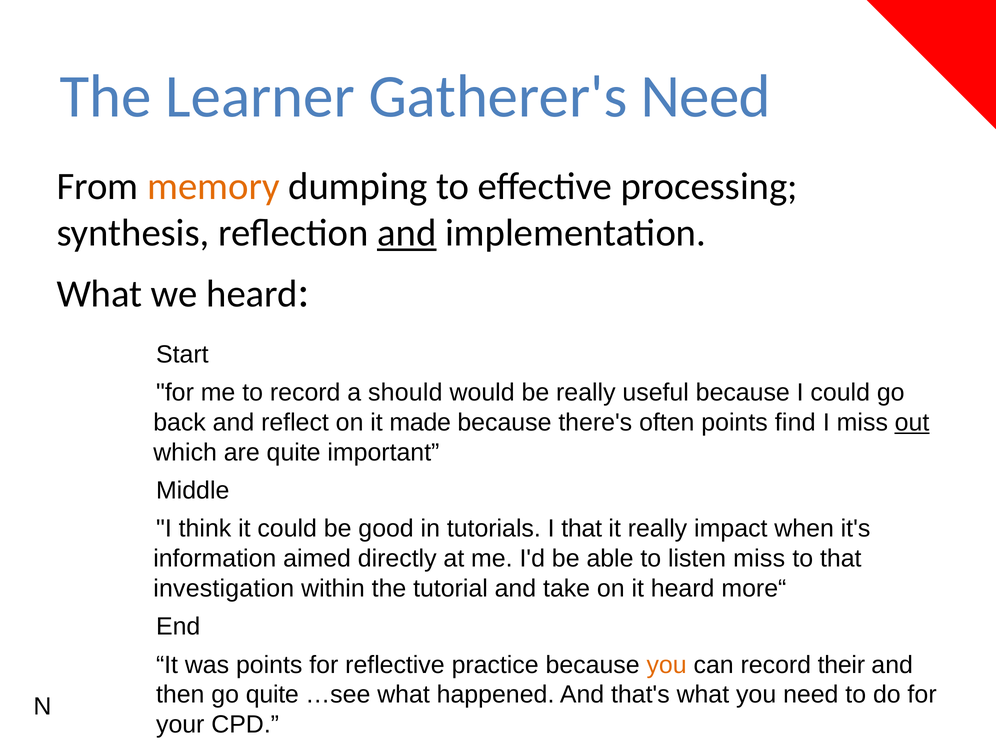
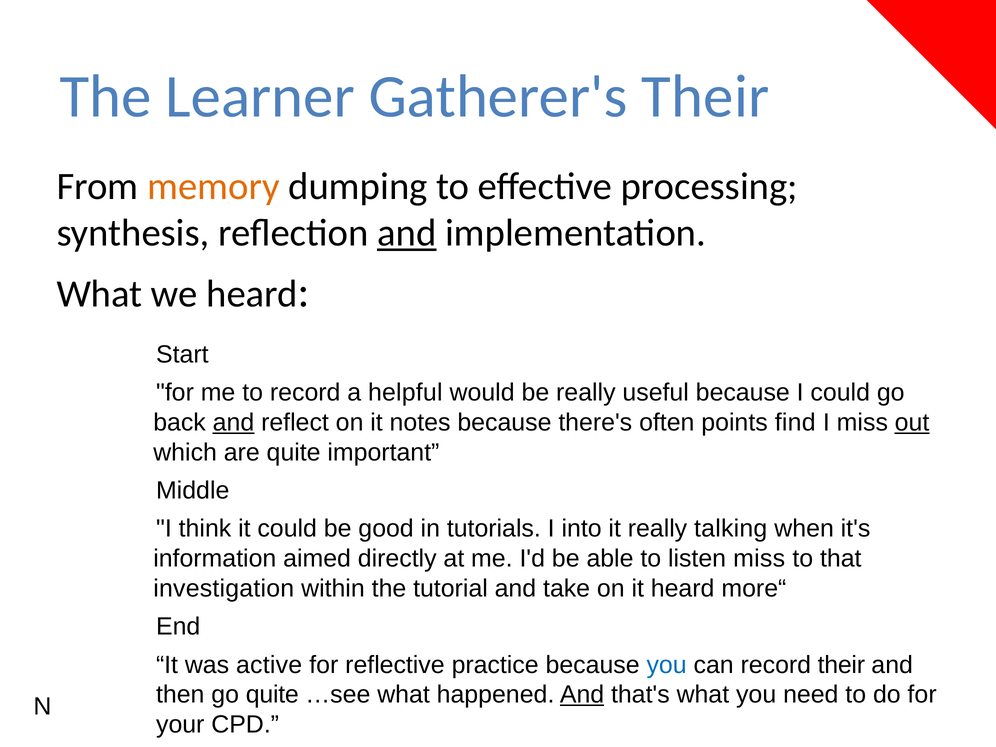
Gatherer's Need: Need -> Their
should: should -> helpful
and at (233, 422) underline: none -> present
made: made -> notes
I that: that -> into
impact: impact -> talking
was points: points -> active
you at (667, 665) colour: orange -> blue
And at (582, 695) underline: none -> present
